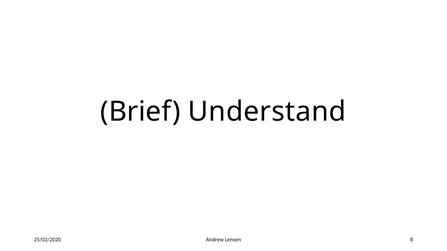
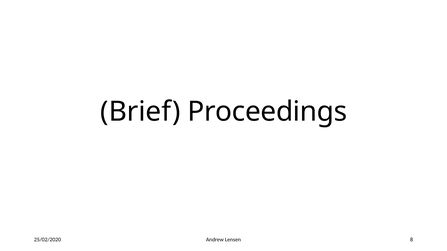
Understand: Understand -> Proceedings
